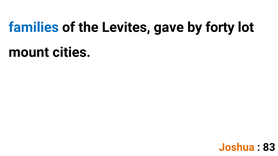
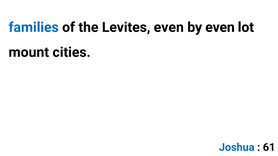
Levites gave: gave -> even
by forty: forty -> even
Joshua colour: orange -> blue
83: 83 -> 61
